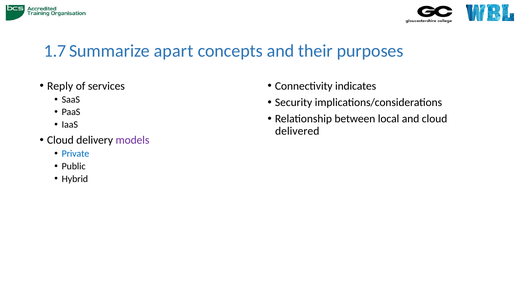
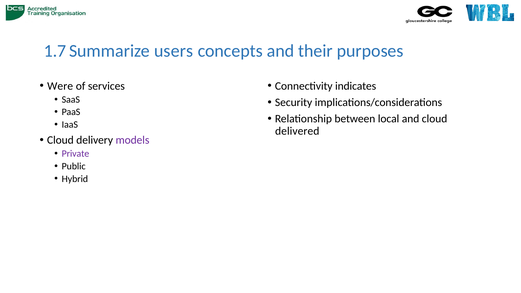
apart: apart -> users
Reply: Reply -> Were
Private colour: blue -> purple
